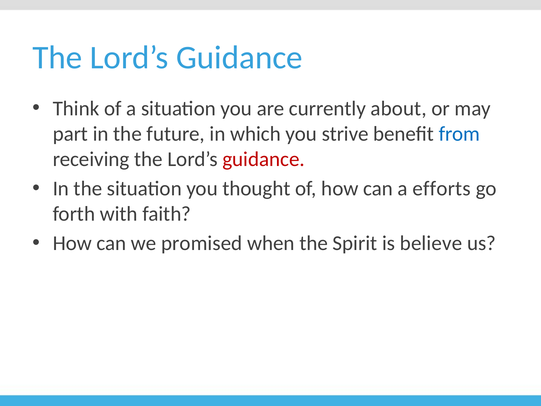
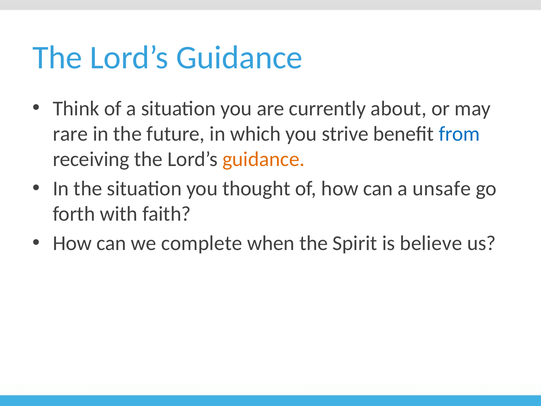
part: part -> rare
guidance at (264, 159) colour: red -> orange
efforts: efforts -> unsafe
promised: promised -> complete
